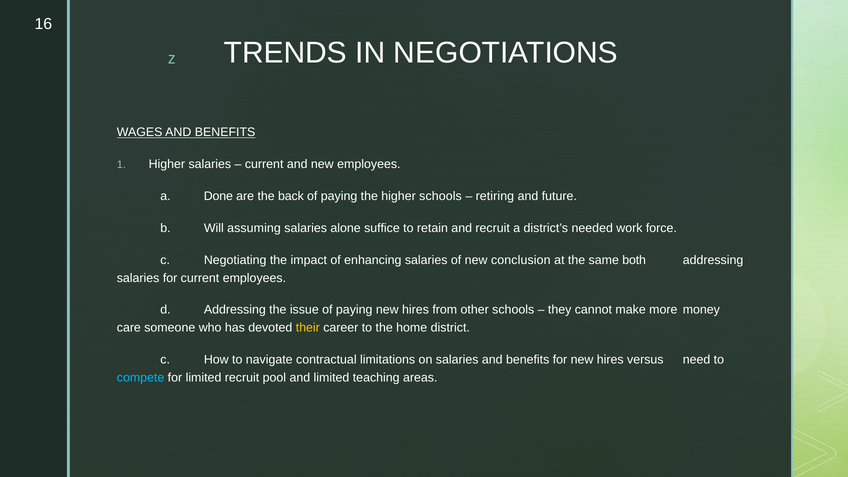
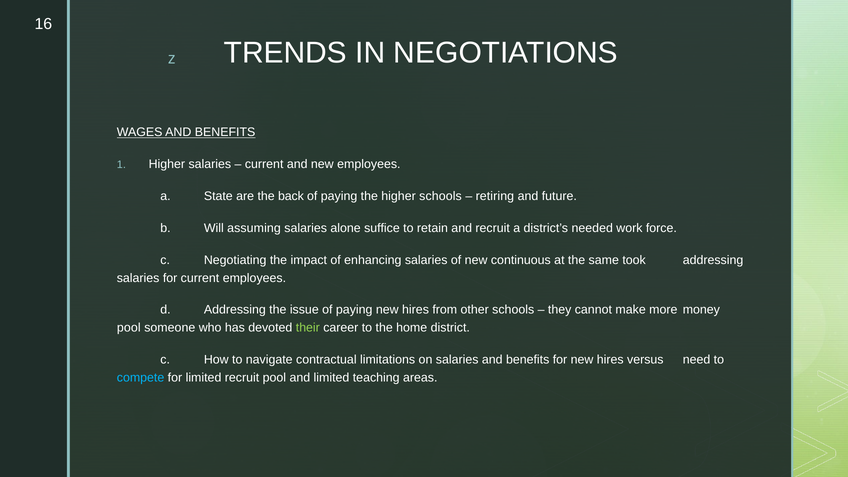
Done: Done -> State
conclusion: conclusion -> continuous
both: both -> took
care at (129, 328): care -> pool
their colour: yellow -> light green
